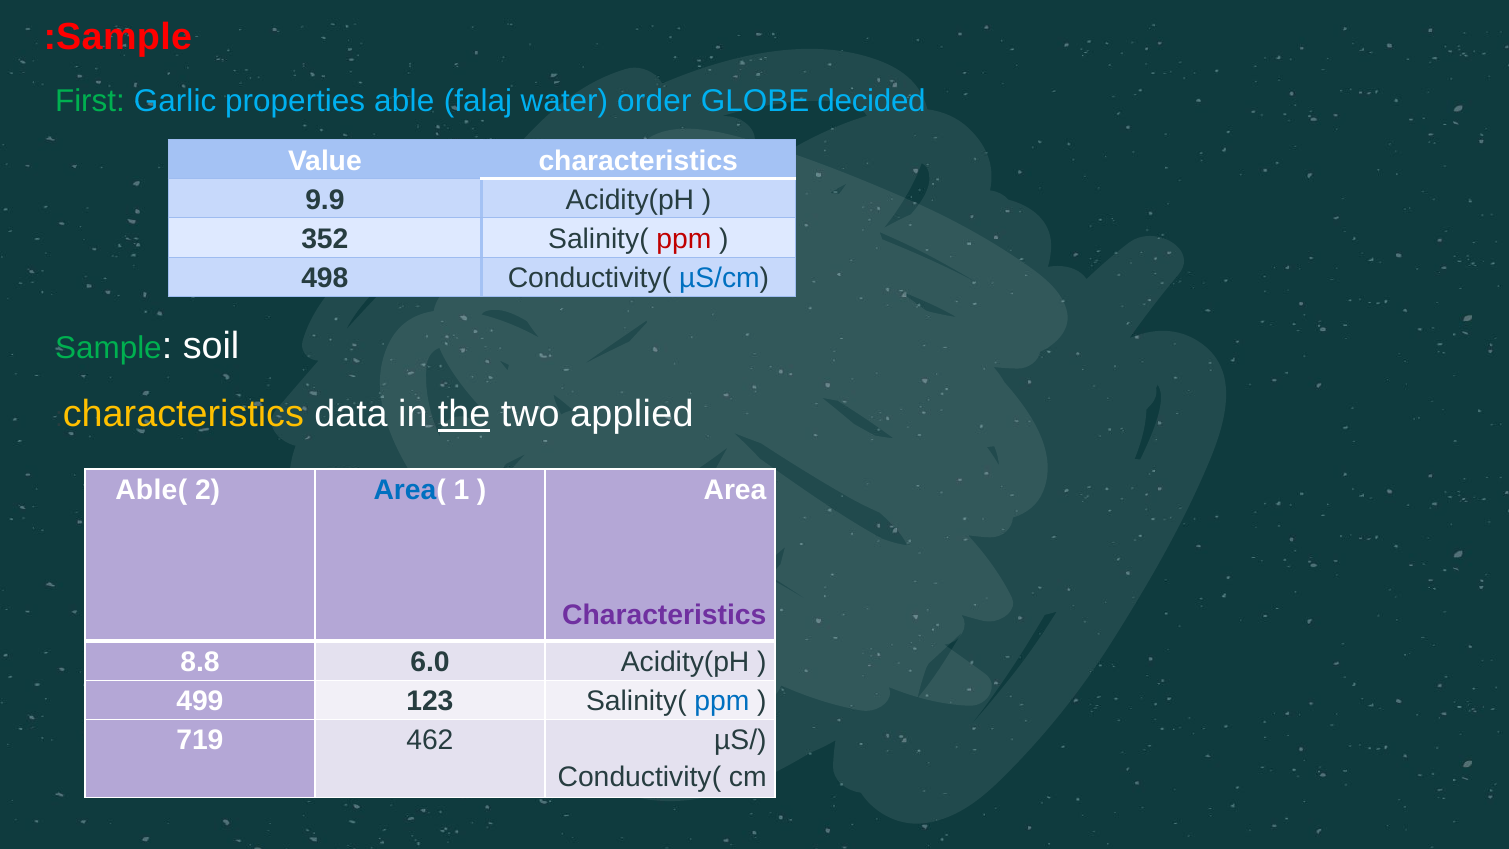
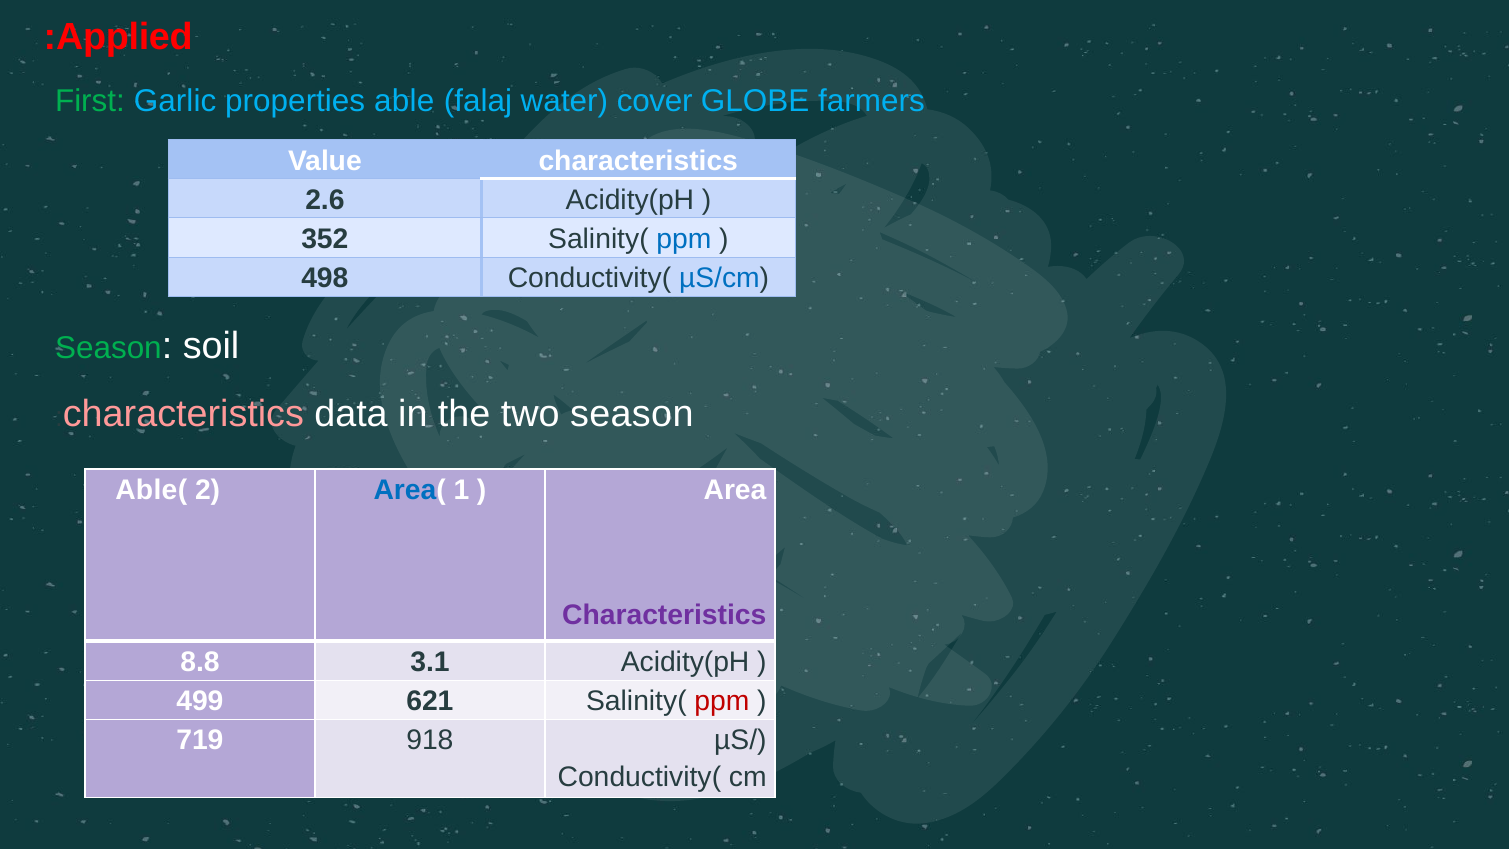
Sample at (124, 37): Sample -> Applied
order: order -> cover
decided: decided -> farmers
9.9: 9.9 -> 2.6
ppm at (684, 239) colour: red -> blue
Sample at (108, 348): Sample -> Season
characteristics at (183, 414) colour: yellow -> pink
the underline: present -> none
two applied: applied -> season
6.0: 6.0 -> 3.1
123: 123 -> 621
ppm at (722, 701) colour: blue -> red
462: 462 -> 918
